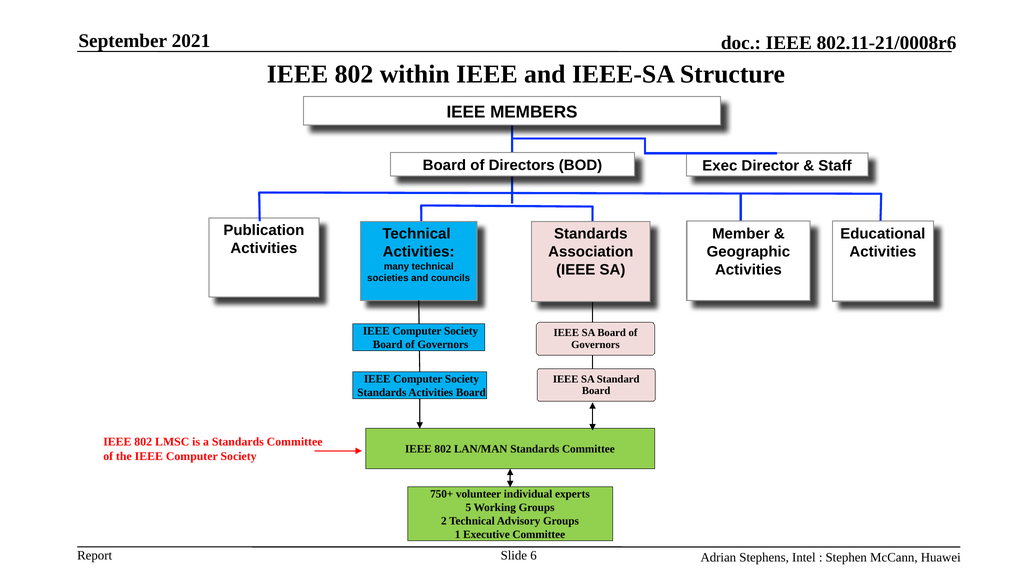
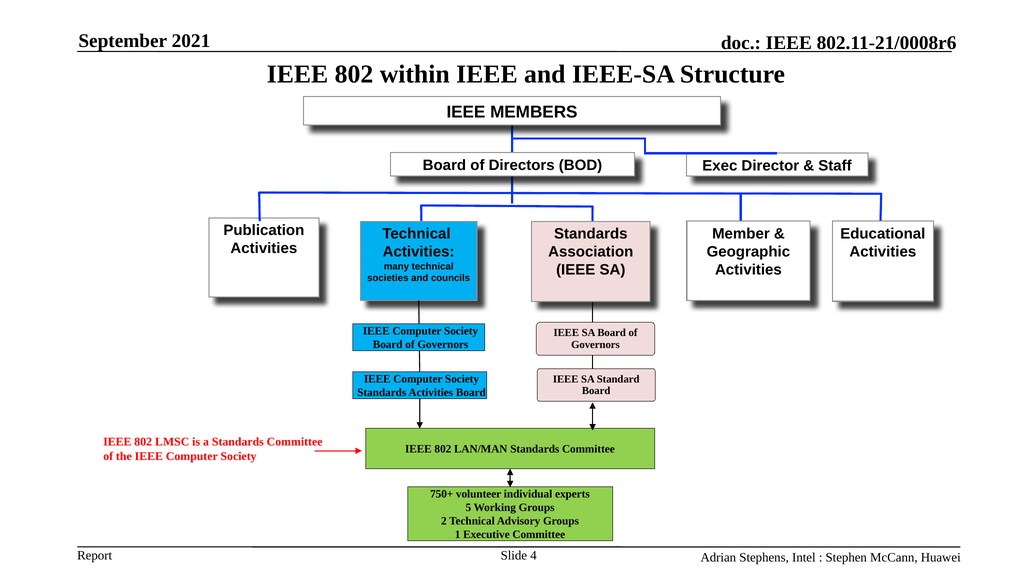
6: 6 -> 4
